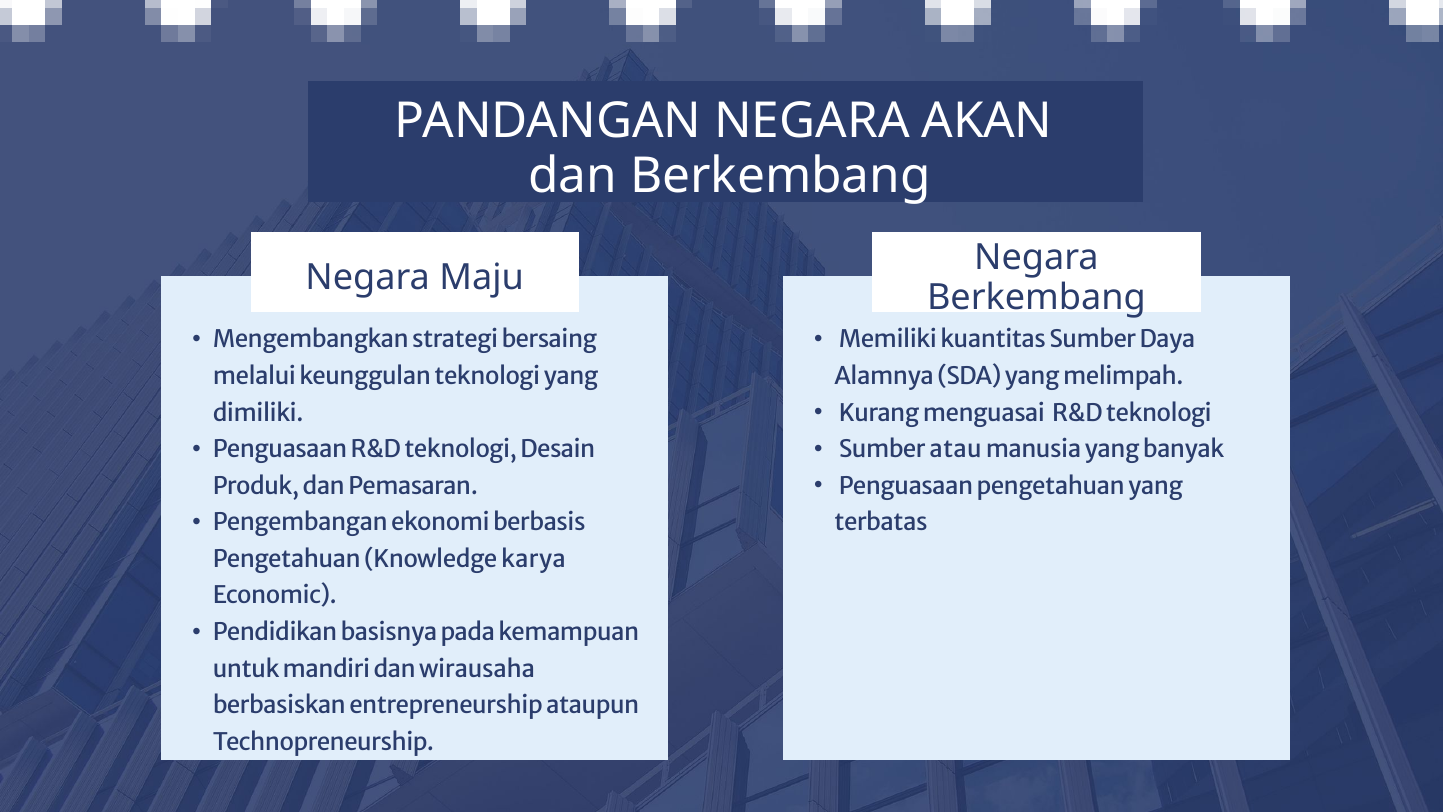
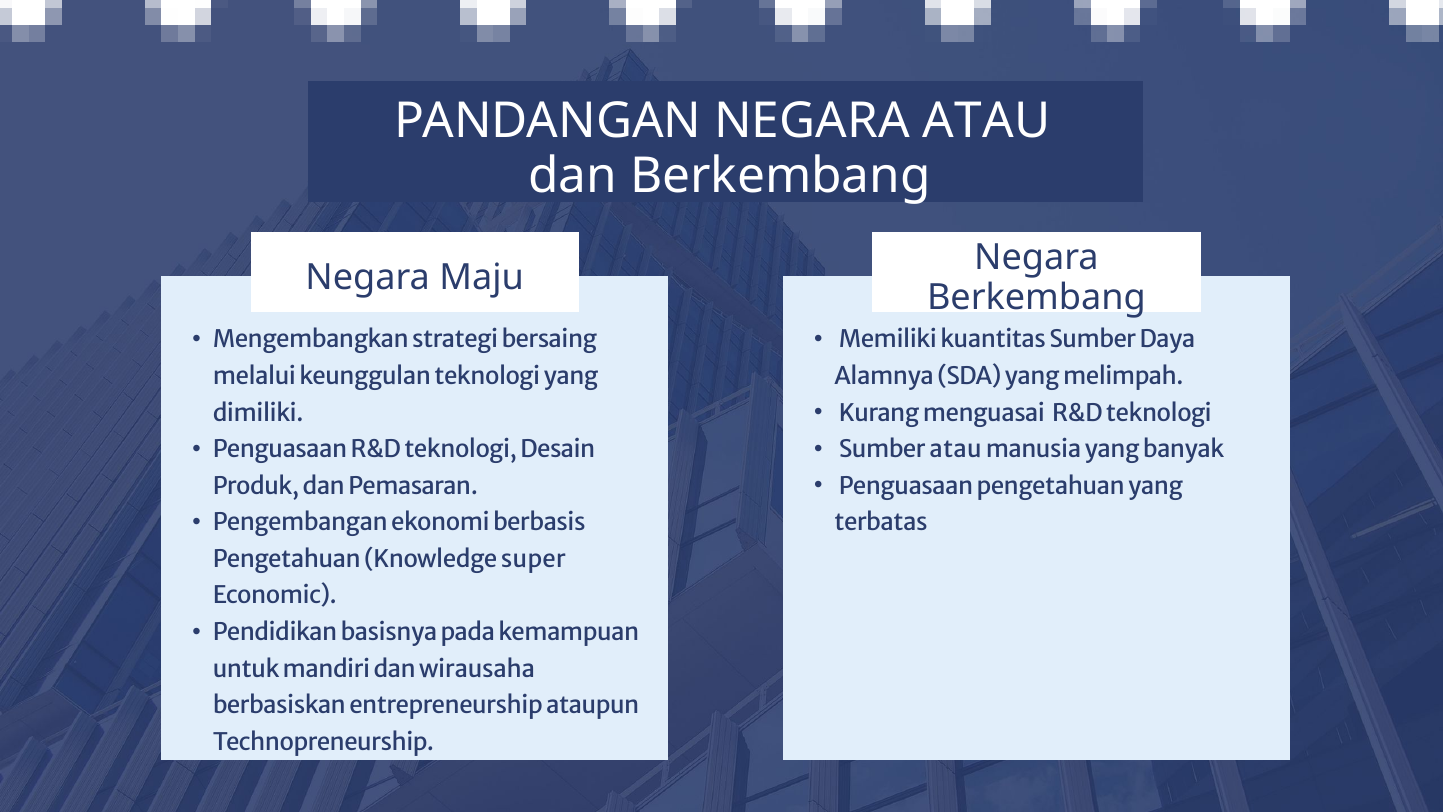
NEGARA AKAN: AKAN -> ATAU
karya: karya -> super
